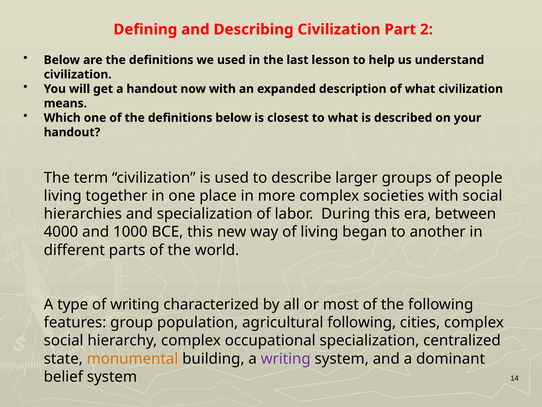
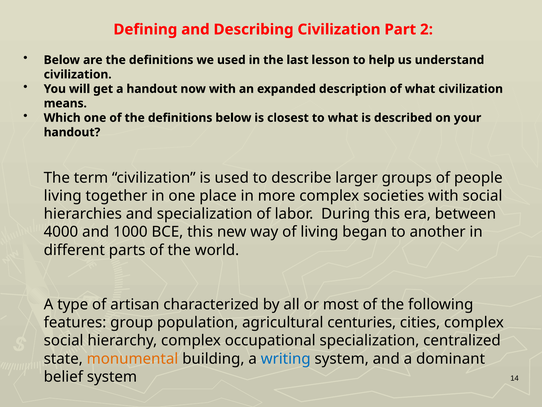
of writing: writing -> artisan
agricultural following: following -> centuries
writing at (286, 358) colour: purple -> blue
